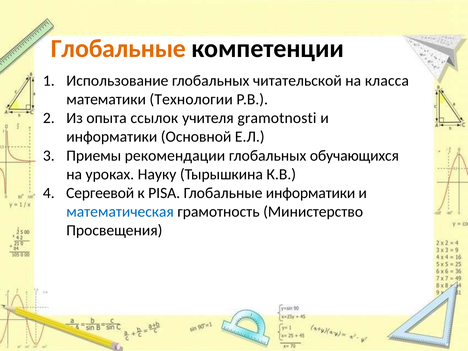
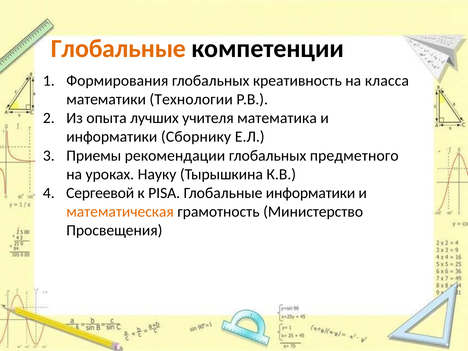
Использование: Использование -> Формирования
читательской: читательской -> креативность
ссылок: ссылок -> лучших
gramotnosti: gramotnosti -> математика
Основной: Основной -> Сборнику
обучающихся: обучающихся -> предметного
математическая colour: blue -> orange
